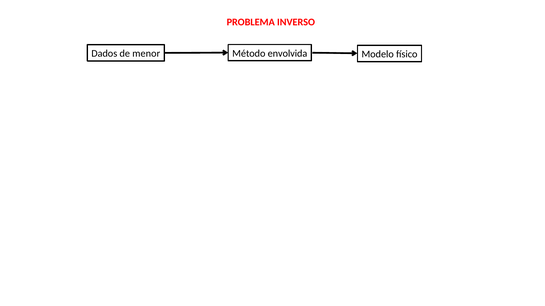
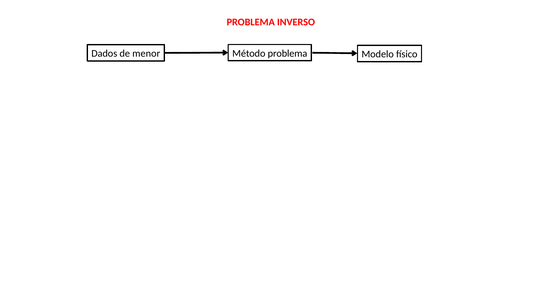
Método envolvida: envolvida -> problema
